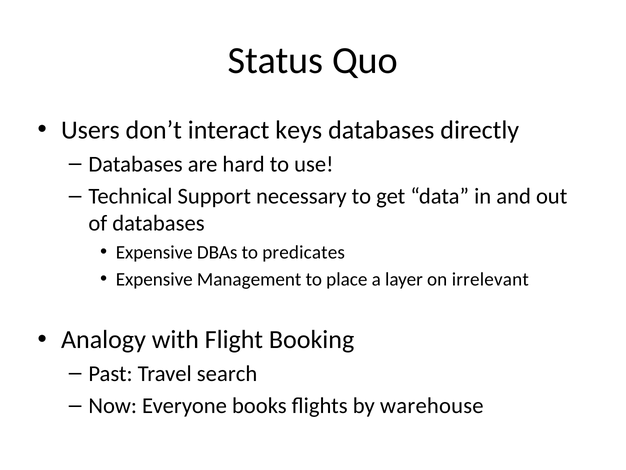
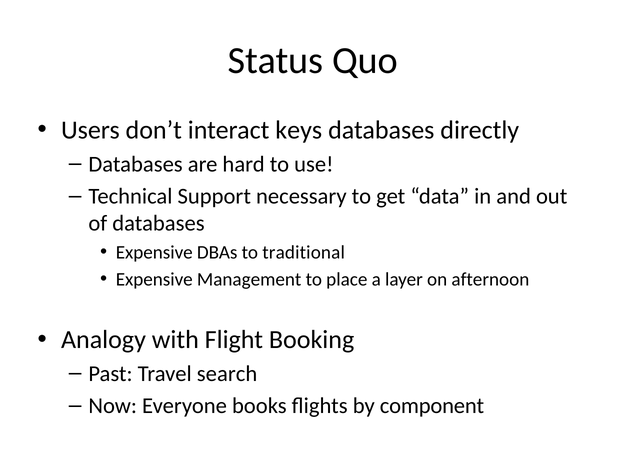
predicates: predicates -> traditional
irrelevant: irrelevant -> afternoon
warehouse: warehouse -> component
